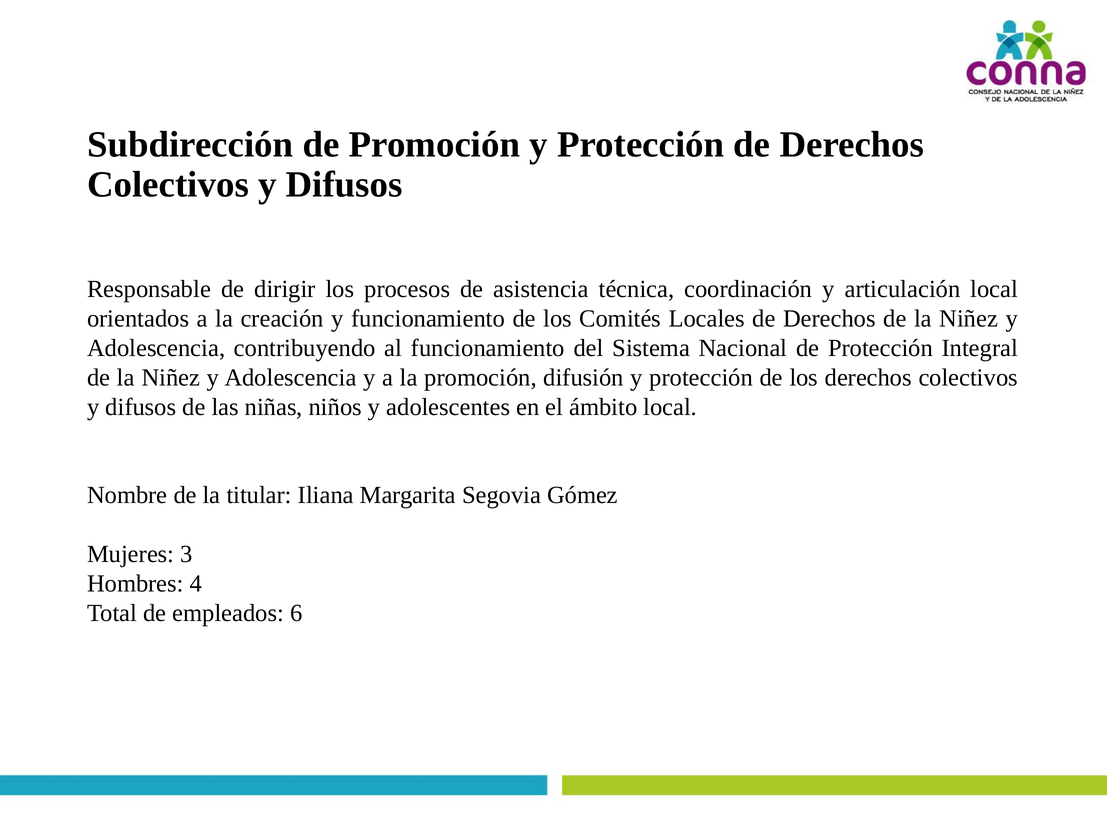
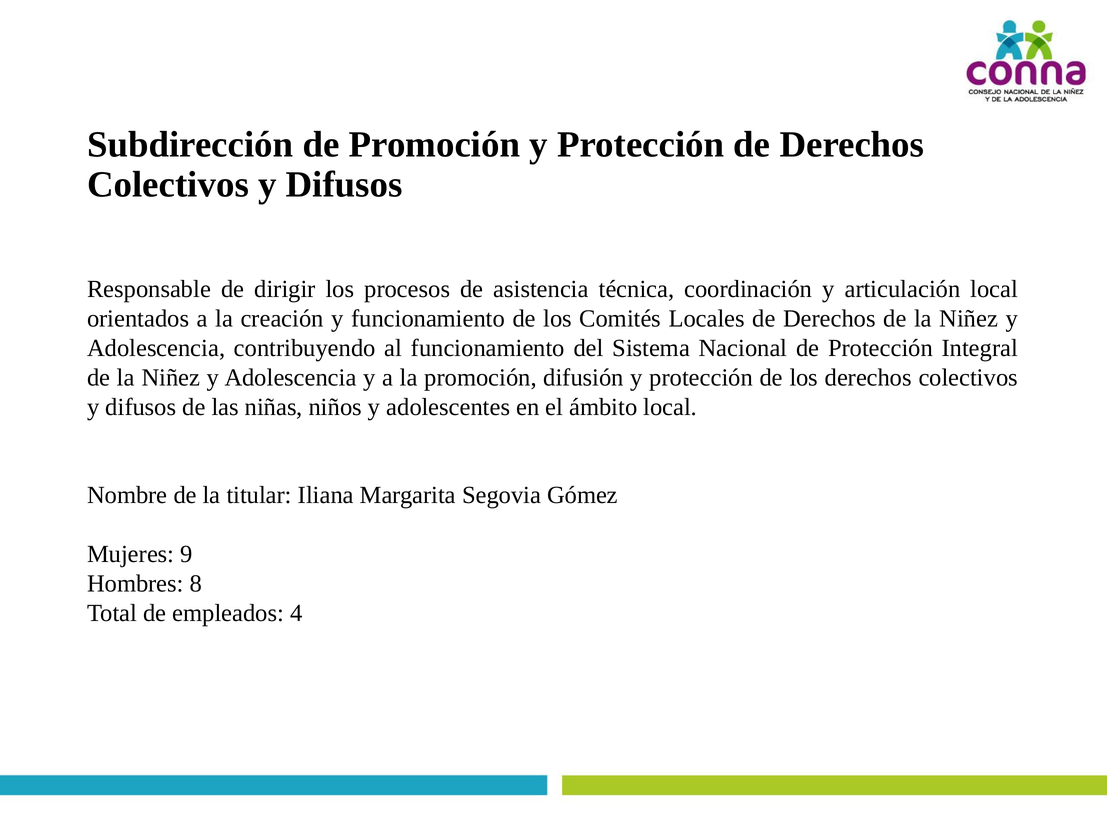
3: 3 -> 9
4: 4 -> 8
6: 6 -> 4
